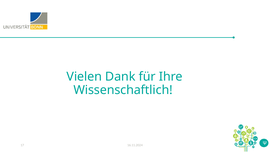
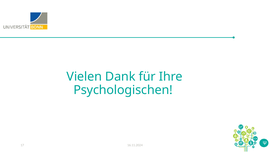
Wissenschaftlich: Wissenschaftlich -> Psychologischen
